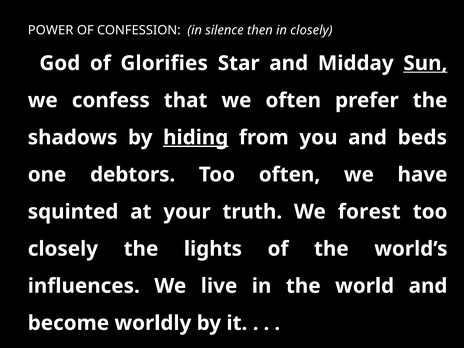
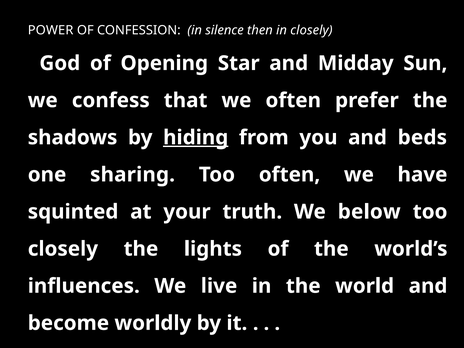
Glorifies: Glorifies -> Opening
Sun underline: present -> none
debtors: debtors -> sharing
forest: forest -> below
